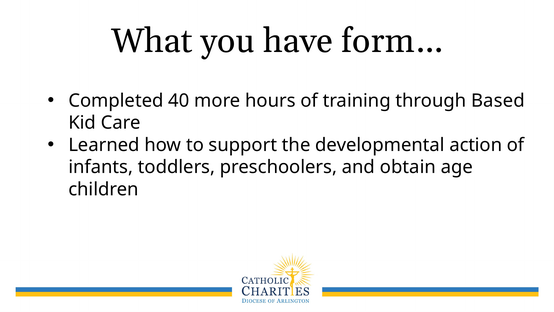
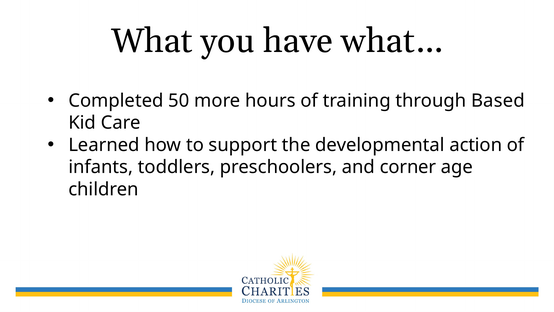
form…: form… -> what…
40: 40 -> 50
obtain: obtain -> corner
